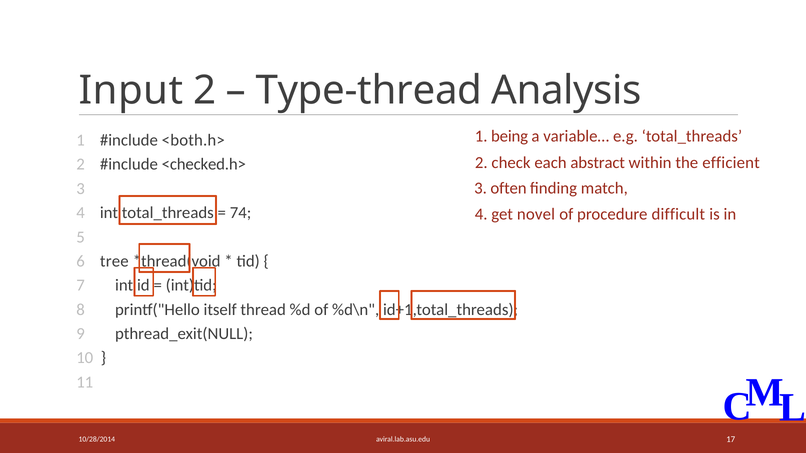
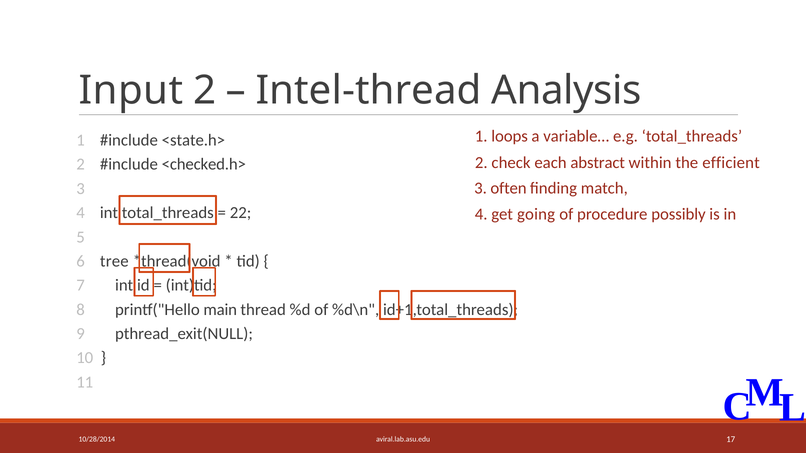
Type-thread: Type-thread -> Intel-thread
being: being -> loops
<both.h>: <both.h> -> <state.h>
74: 74 -> 22
novel: novel -> going
difficult: difficult -> possibly
itself: itself -> main
